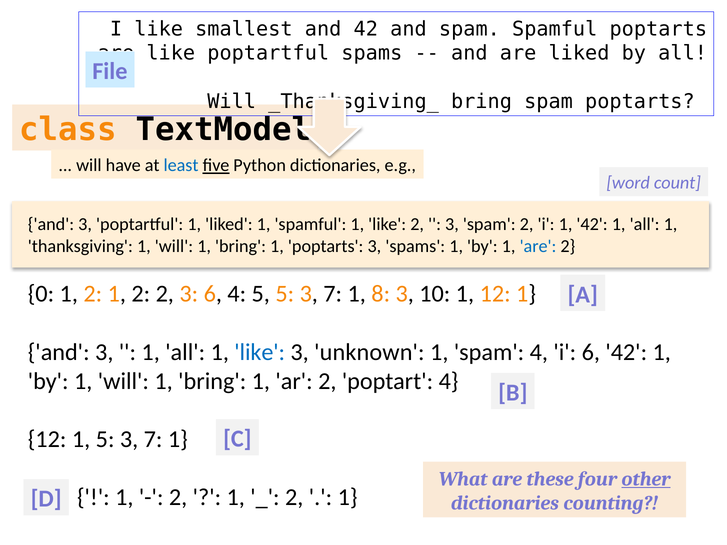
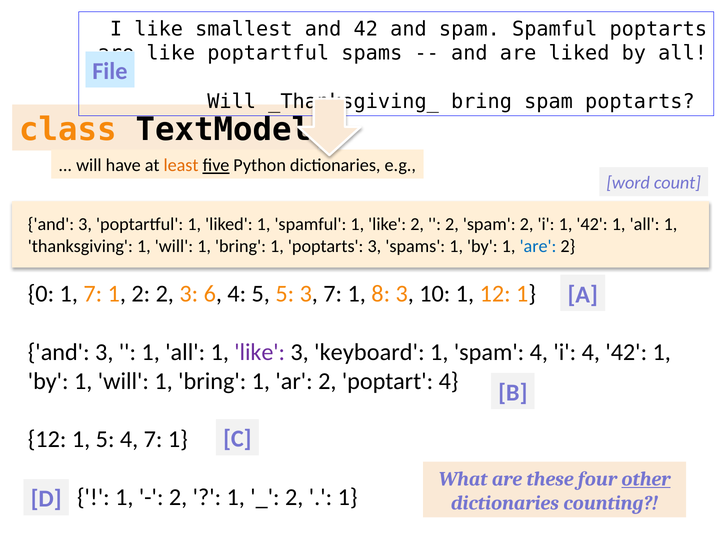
least colour: blue -> orange
3 at (452, 225): 3 -> 2
0 1 2: 2 -> 7
like at (260, 352) colour: blue -> purple
unknown: unknown -> keyboard
i 6: 6 -> 4
1 5 3: 3 -> 4
